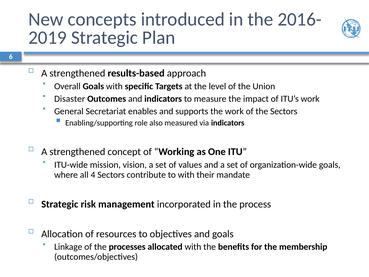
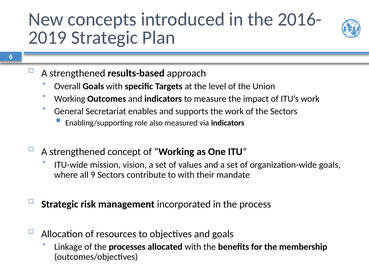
Disaster at (70, 99): Disaster -> Working
4: 4 -> 9
